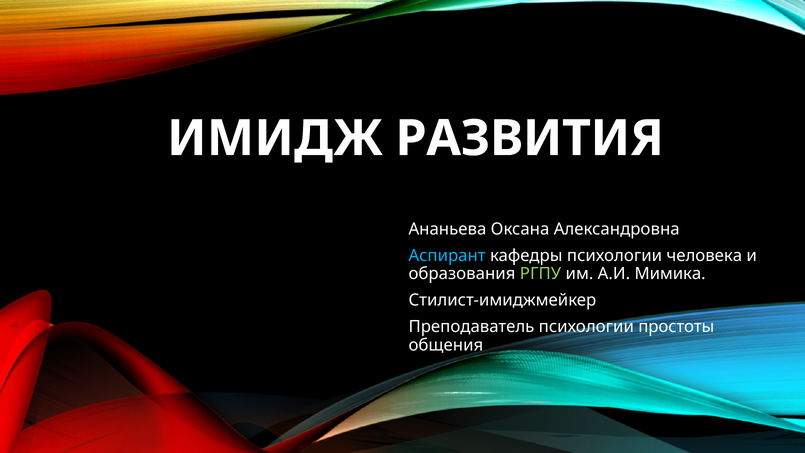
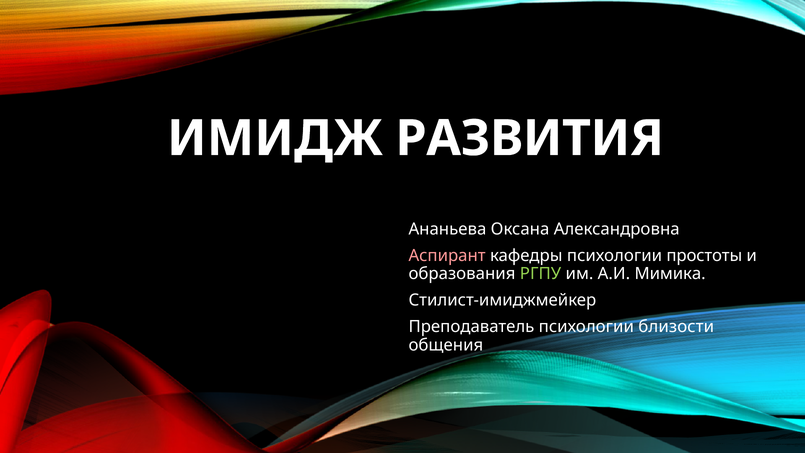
Аспирант colour: light blue -> pink
человека: человека -> простоты
простоты: простоты -> близости
